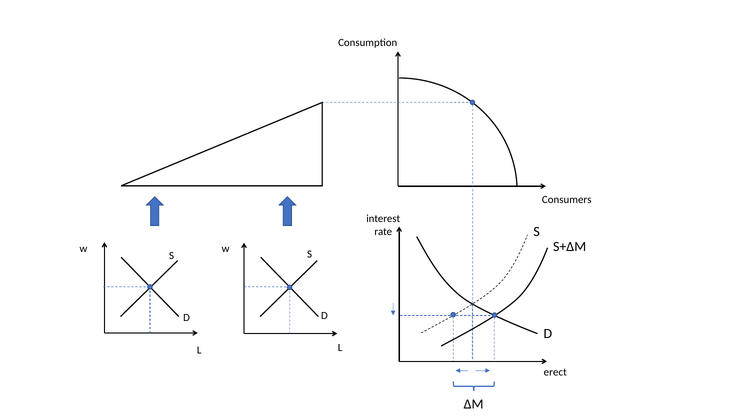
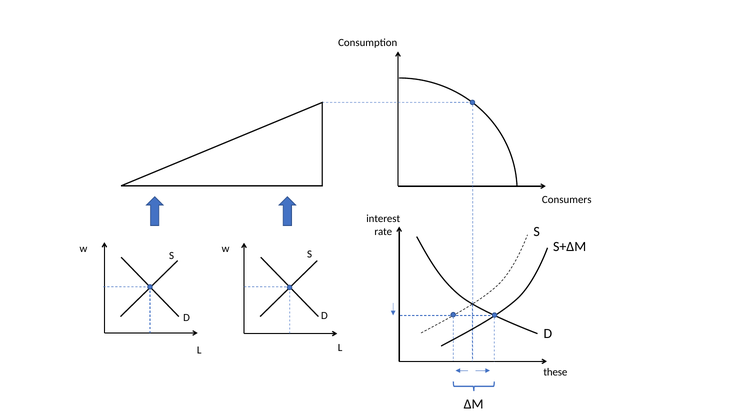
erect: erect -> these
